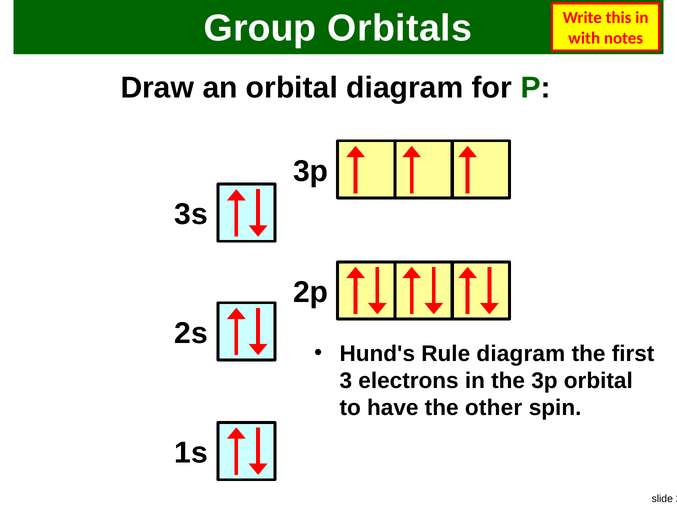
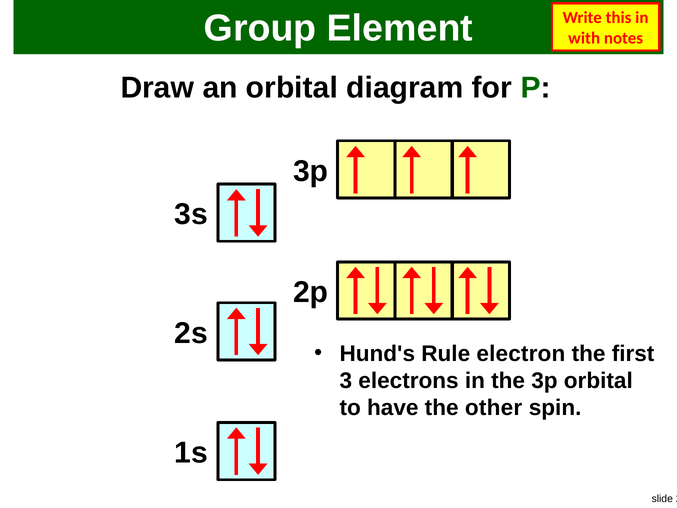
Orbitals: Orbitals -> Element
Rule diagram: diagram -> electron
